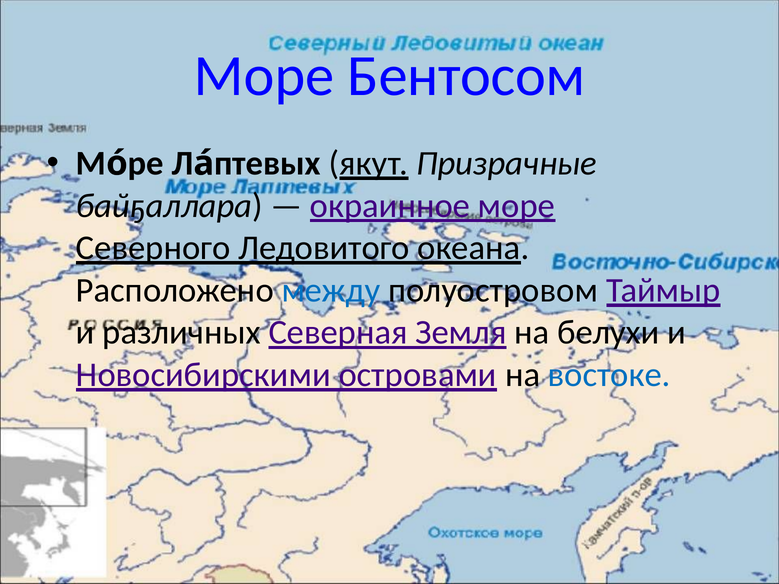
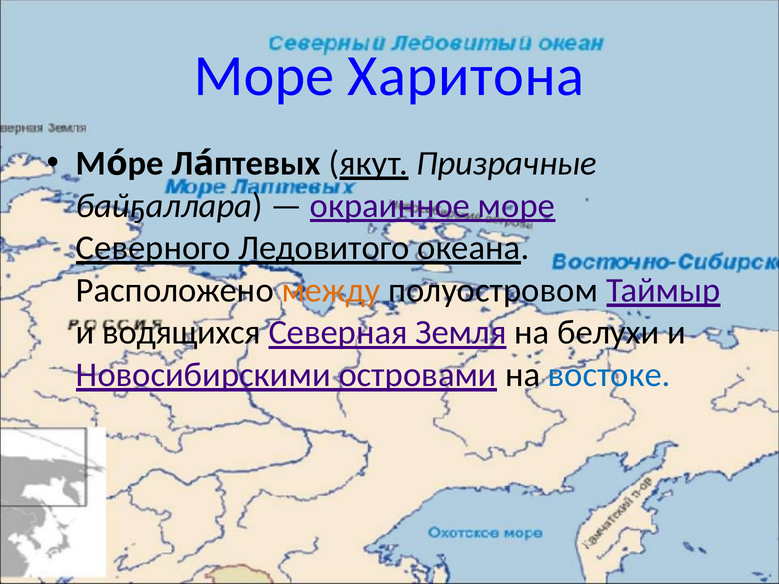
Бентосом: Бентосом -> Харитона
между colour: blue -> orange
различных: различных -> водящихся
